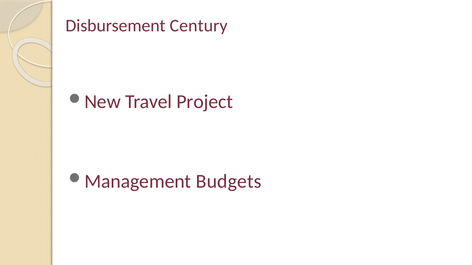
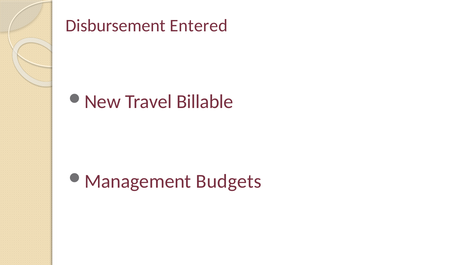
Century: Century -> Entered
Project: Project -> Billable
